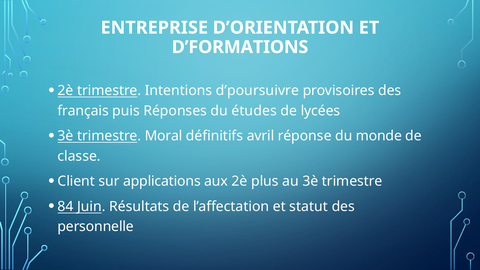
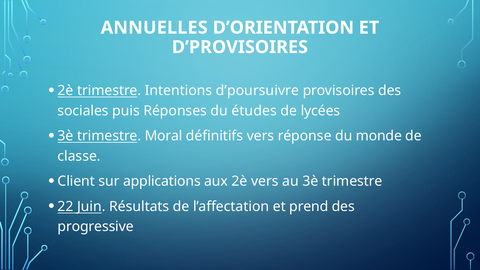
ENTREPRISE: ENTREPRISE -> ANNUELLES
D’FORMATIONS: D’FORMATIONS -> D’PROVISOIRES
français: français -> sociales
définitifs avril: avril -> vers
2è plus: plus -> vers
84: 84 -> 22
statut: statut -> prend
personnelle: personnelle -> progressive
